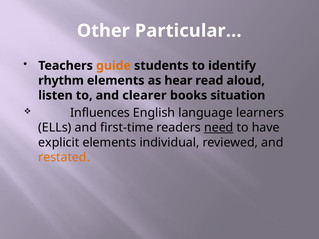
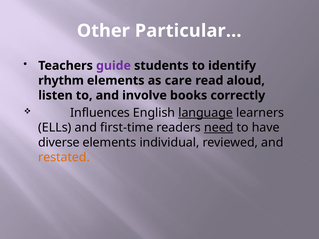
guide colour: orange -> purple
hear: hear -> care
clearer: clearer -> involve
situation: situation -> correctly
language underline: none -> present
explicit: explicit -> diverse
